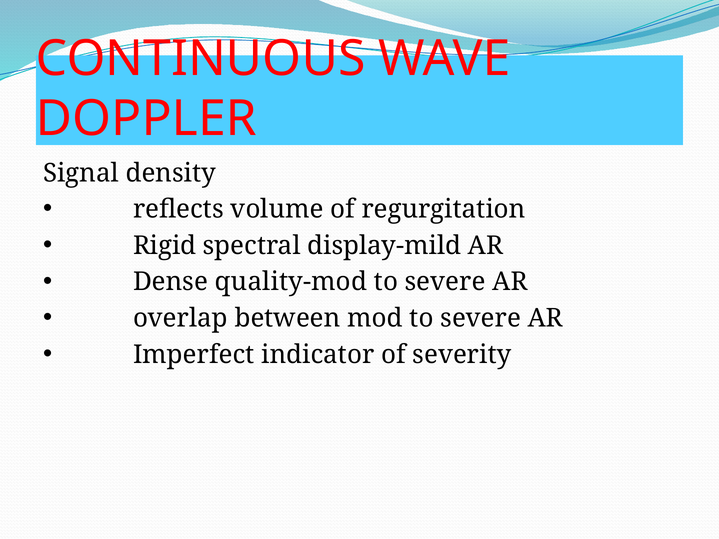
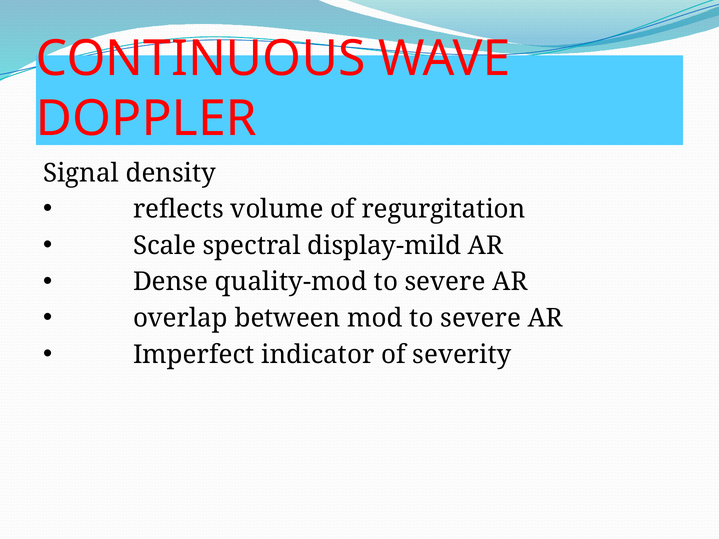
Rigid: Rigid -> Scale
